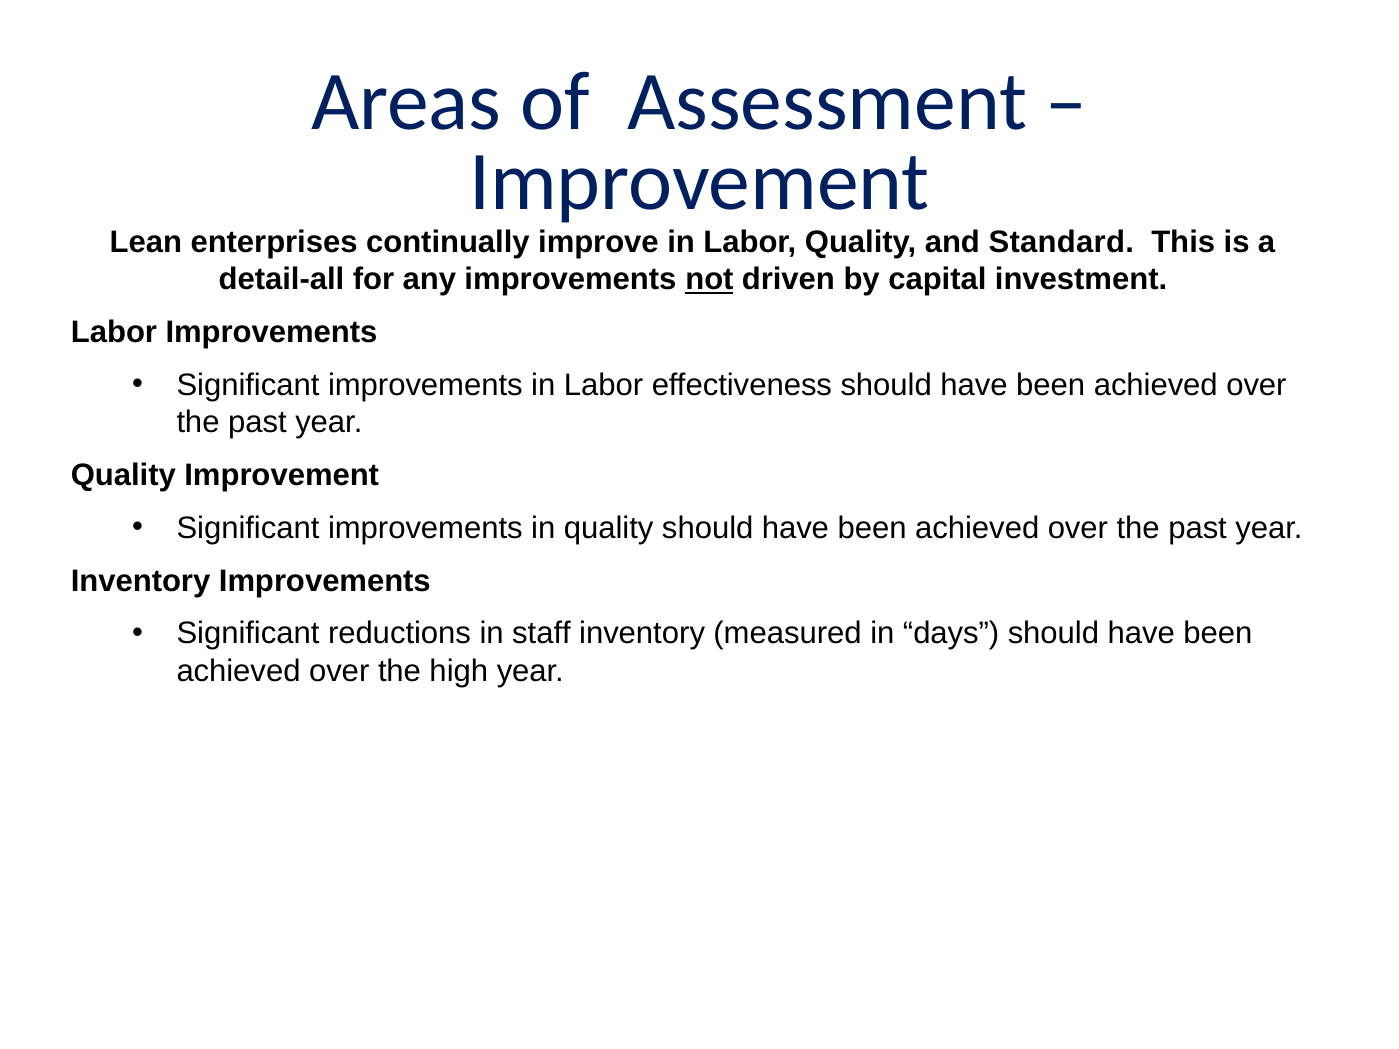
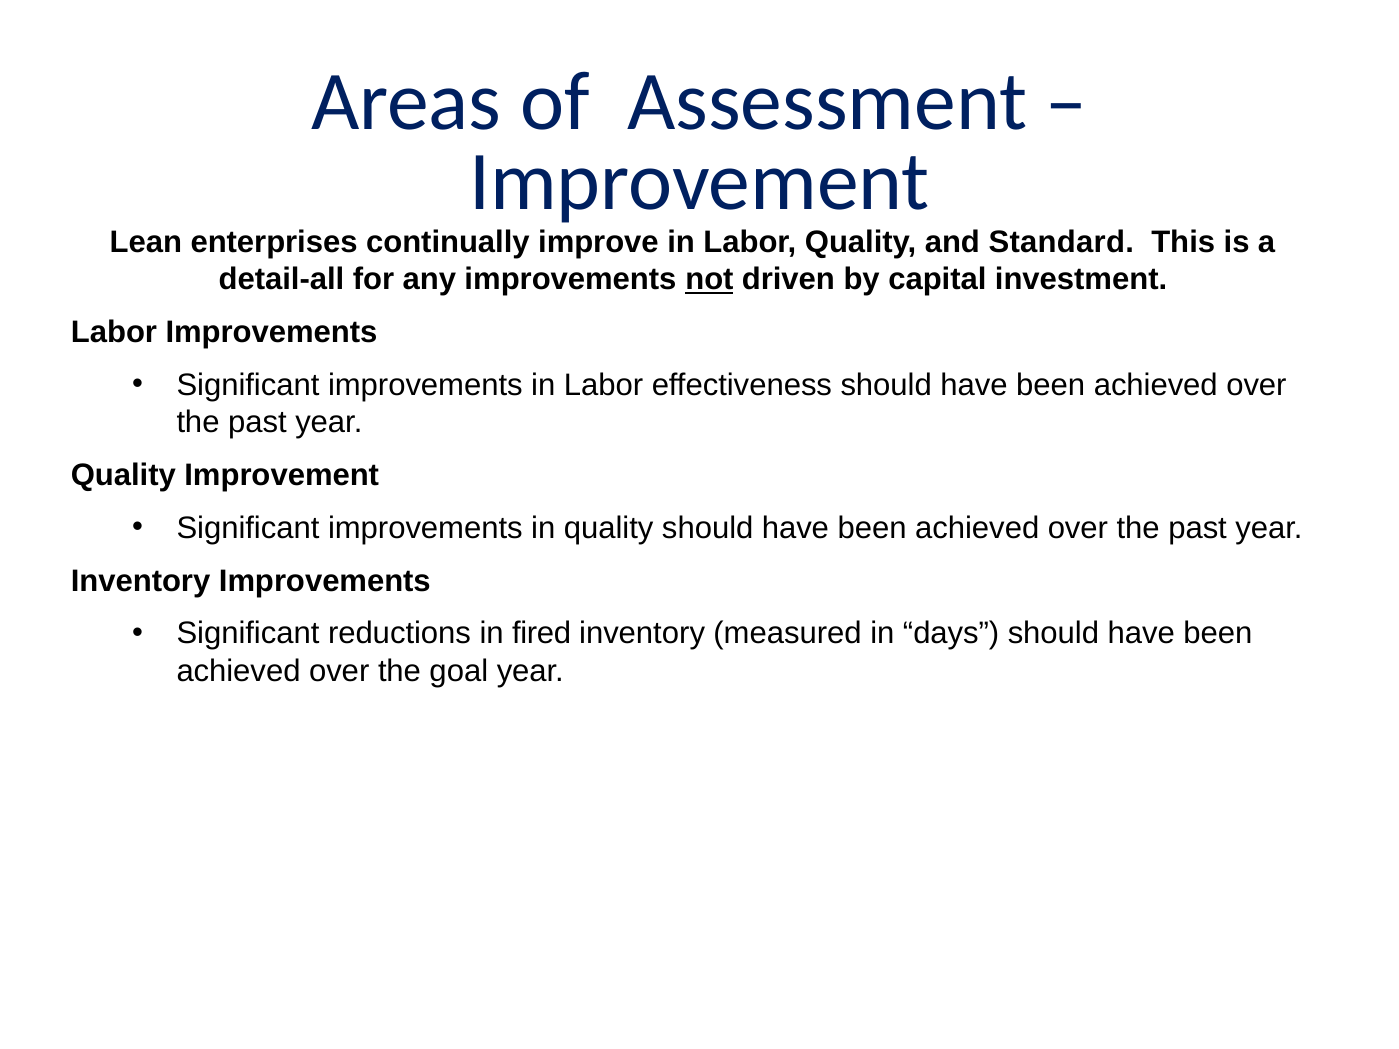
staff: staff -> fired
high: high -> goal
